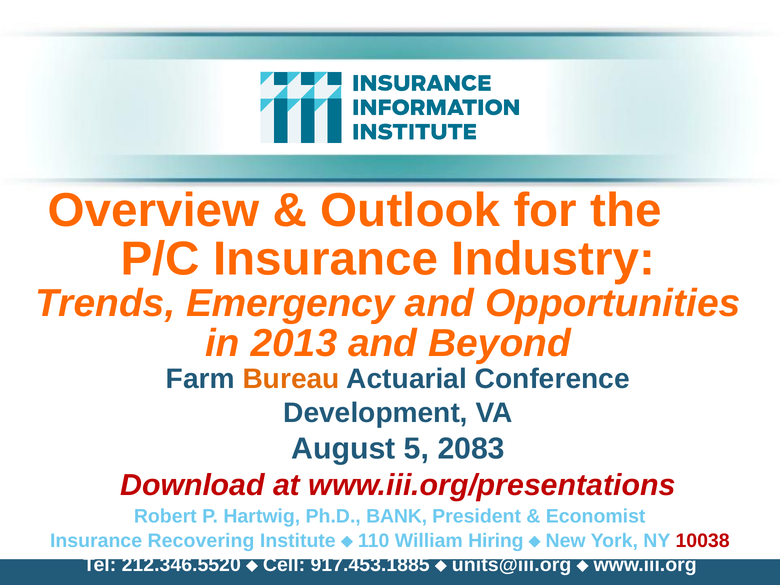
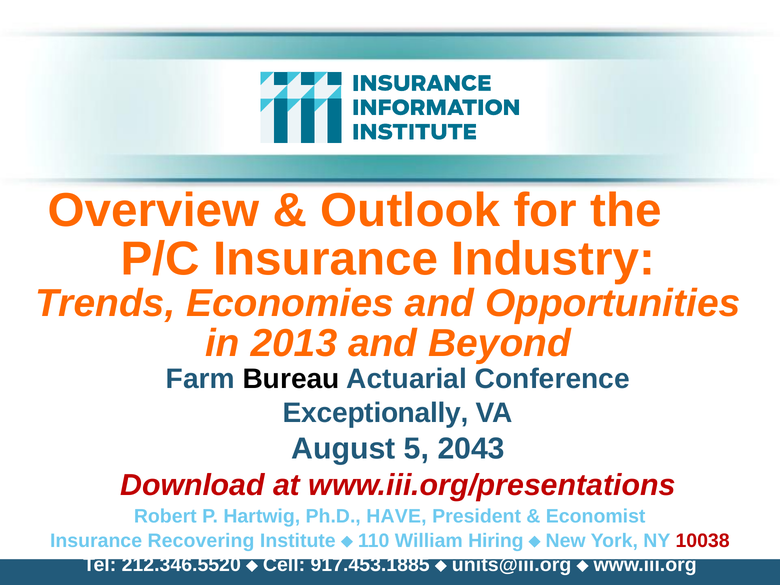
Emergency: Emergency -> Economies
Bureau colour: orange -> black
Development: Development -> Exceptionally
2083: 2083 -> 2043
BANK: BANK -> HAVE
